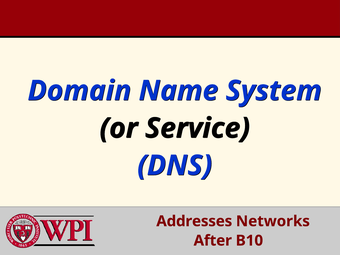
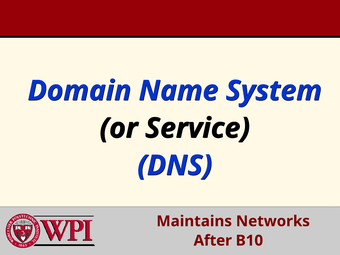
Addresses: Addresses -> Maintains
